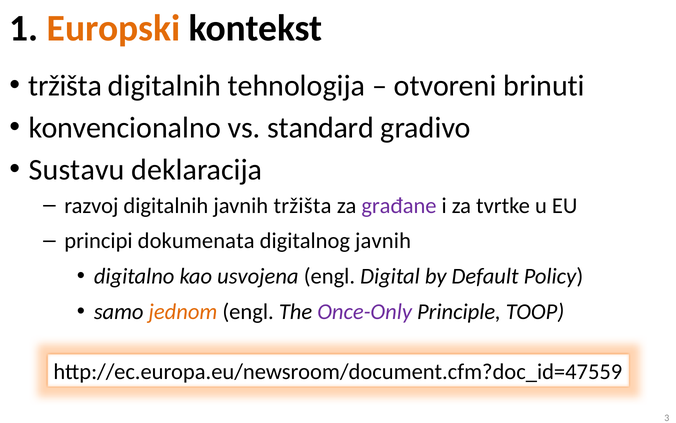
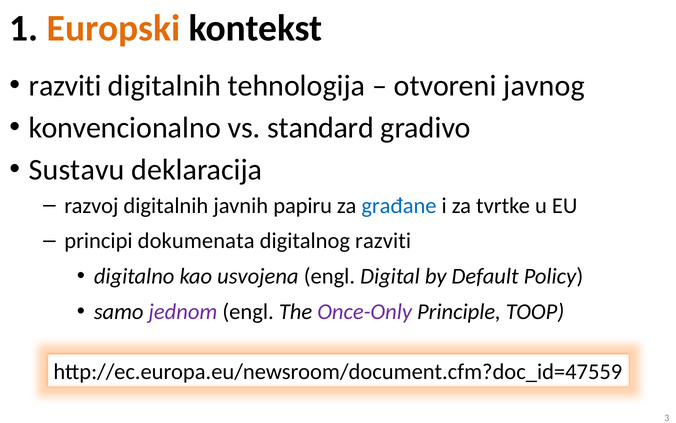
tržišta at (65, 86): tržišta -> razviti
brinuti: brinuti -> javnog
javnih tržišta: tržišta -> papiru
građane colour: purple -> blue
digitalnog javnih: javnih -> razviti
jednom colour: orange -> purple
